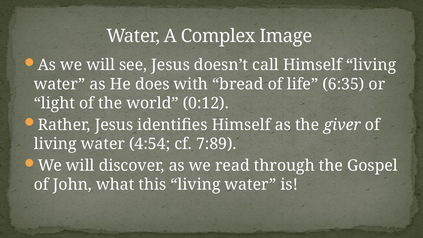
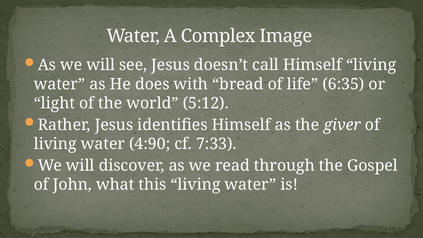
0:12: 0:12 -> 5:12
4:54: 4:54 -> 4:90
7:89: 7:89 -> 7:33
